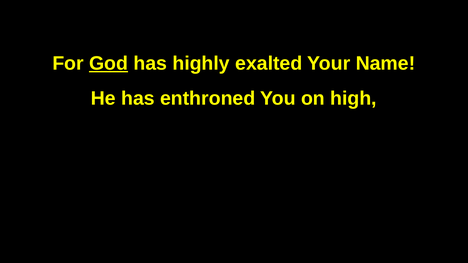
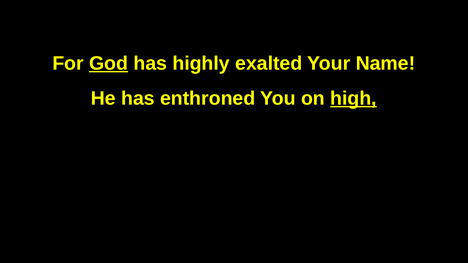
high underline: none -> present
